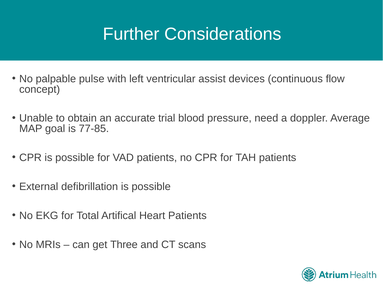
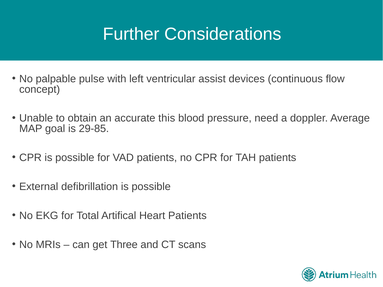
trial: trial -> this
77-85: 77-85 -> 29-85
